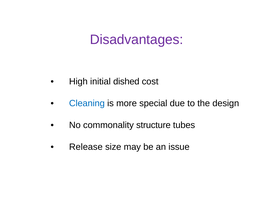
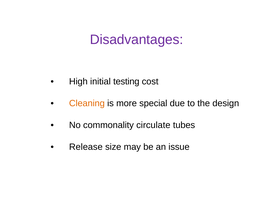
dished: dished -> testing
Cleaning colour: blue -> orange
structure: structure -> circulate
